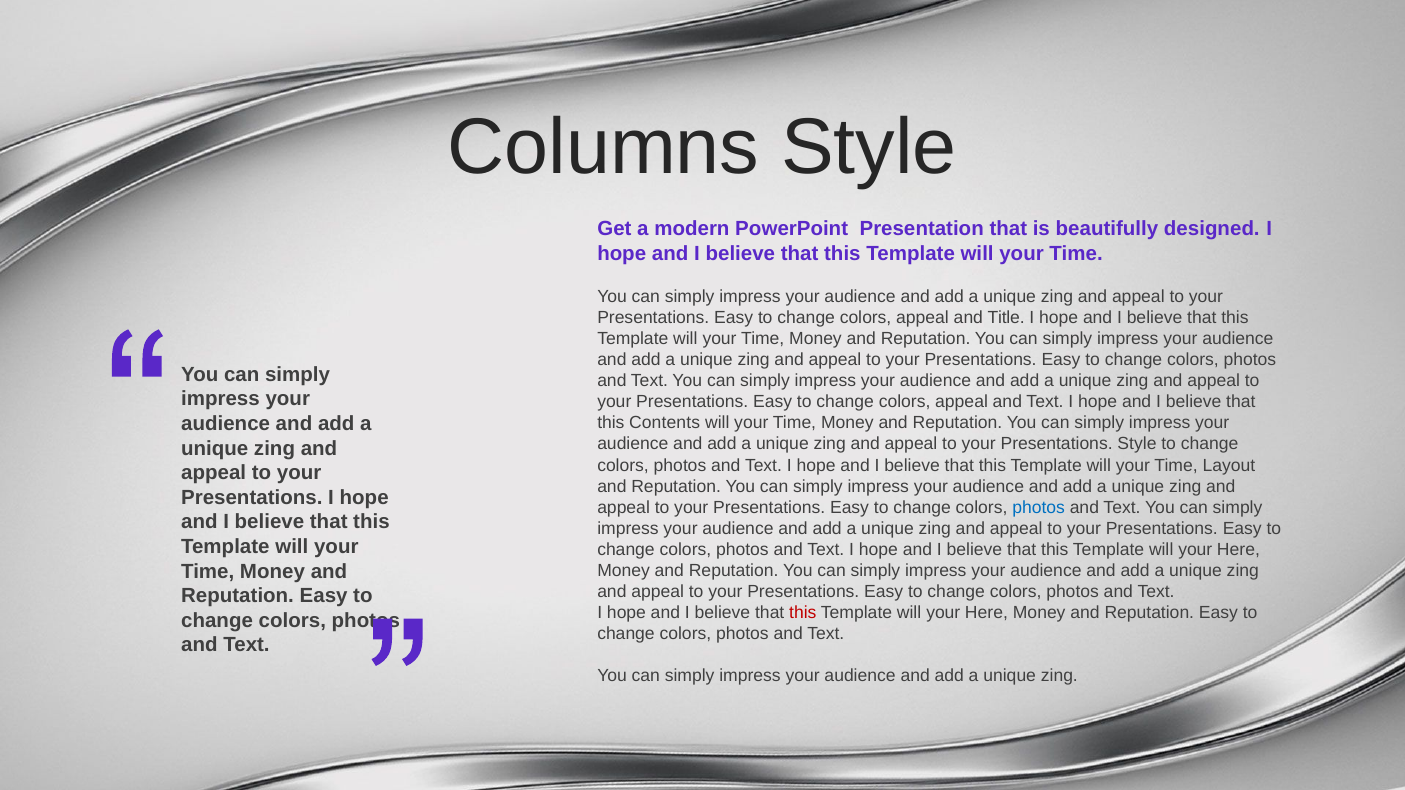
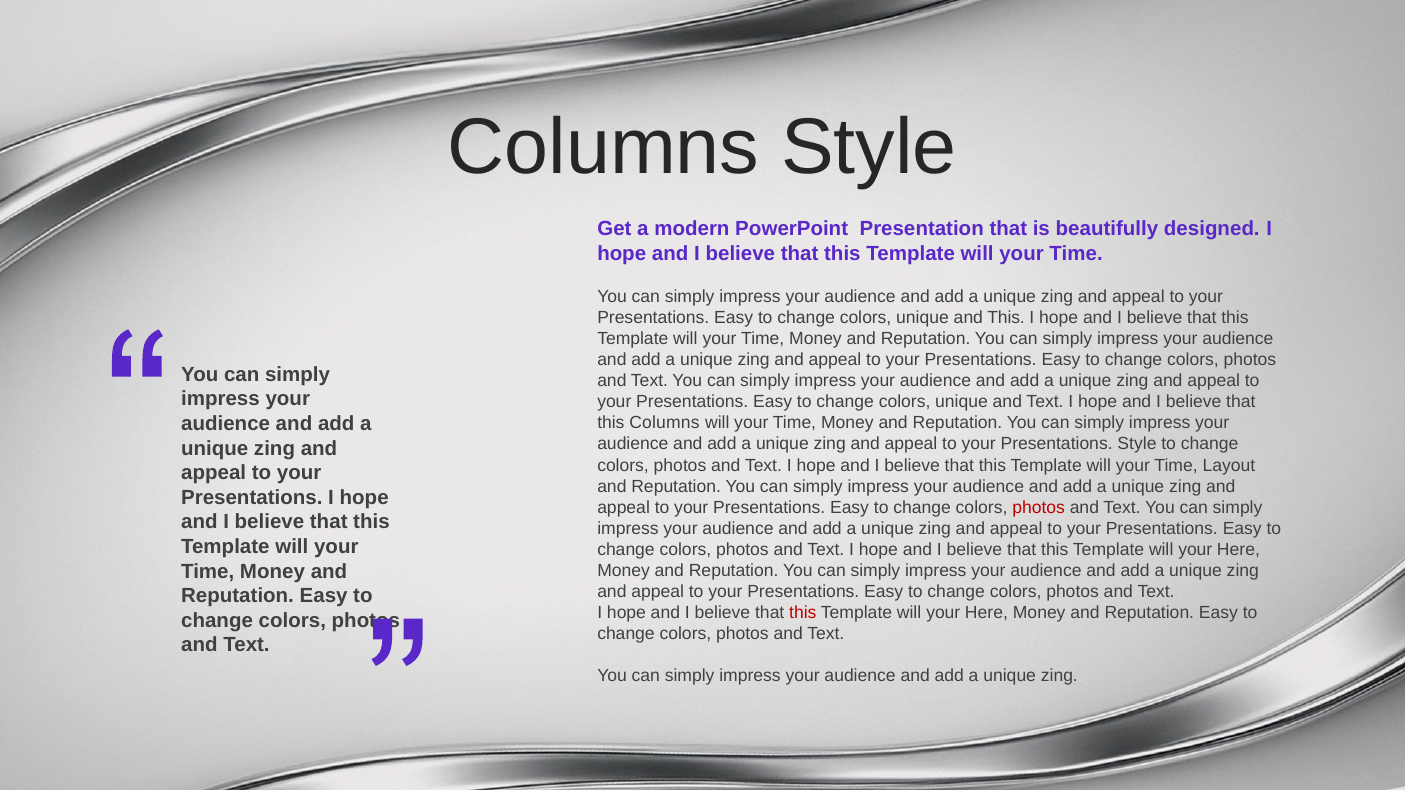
appeal at (923, 318): appeal -> unique
and Title: Title -> This
appeal at (962, 402): appeal -> unique
this Contents: Contents -> Columns
photos at (1039, 508) colour: blue -> red
